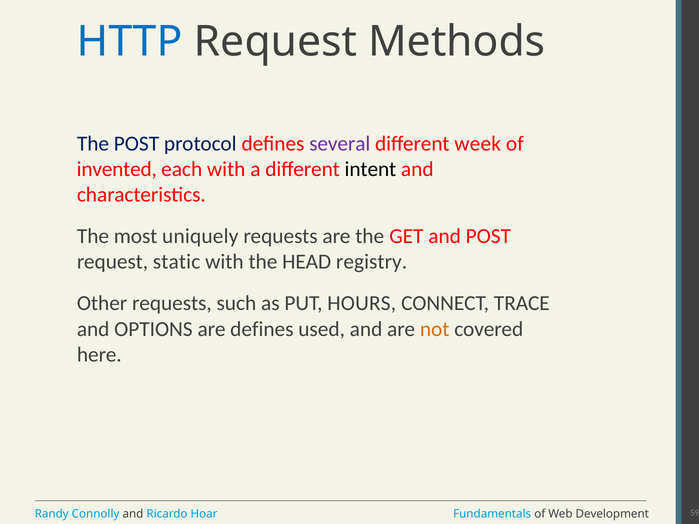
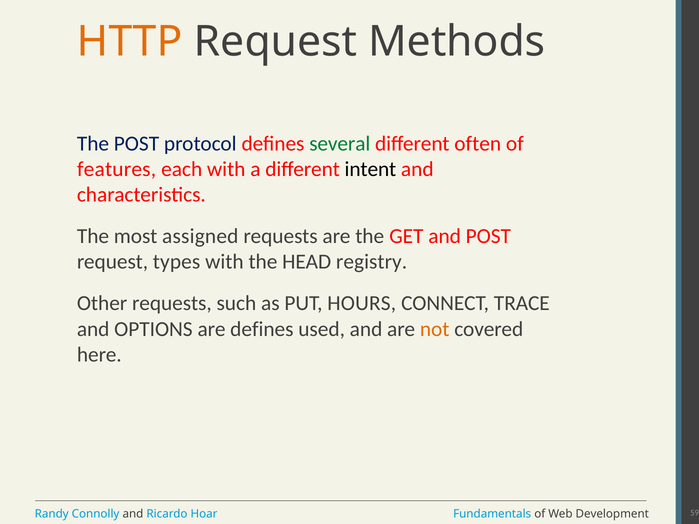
HTTP colour: blue -> orange
several colour: purple -> green
week: week -> often
invented: invented -> features
uniquely: uniquely -> assigned
static: static -> types
